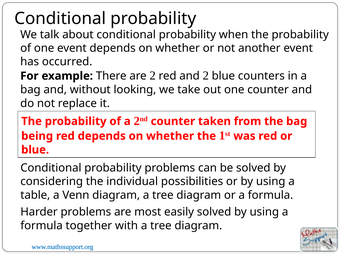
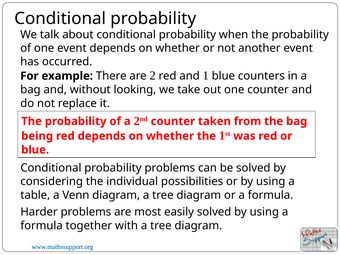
and 2: 2 -> 1
